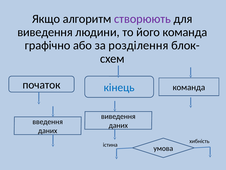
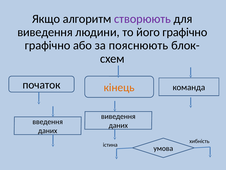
його команда: команда -> графічно
розділення: розділення -> пояснюють
кінець colour: blue -> orange
